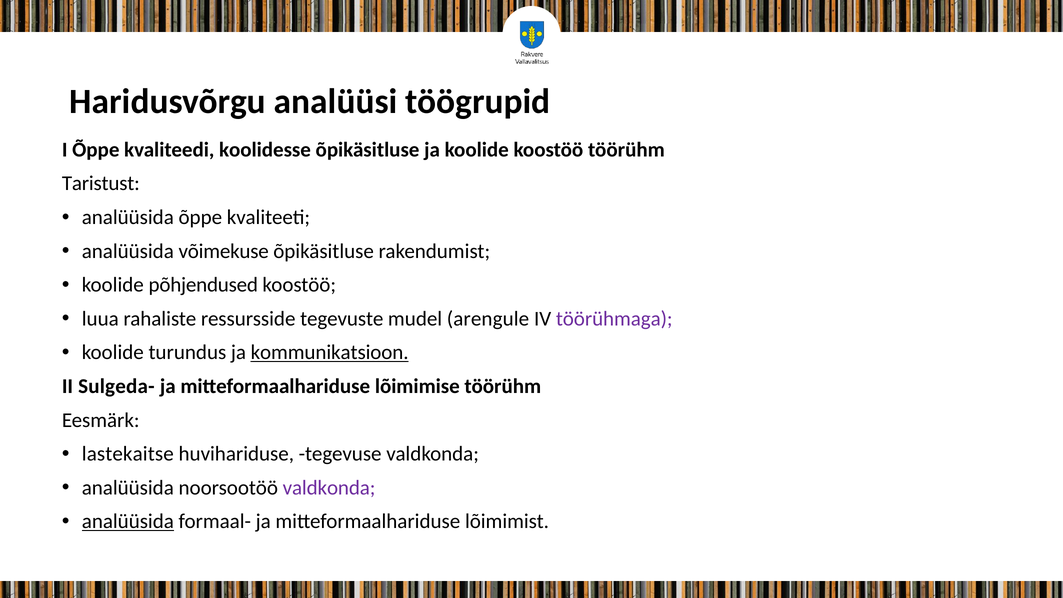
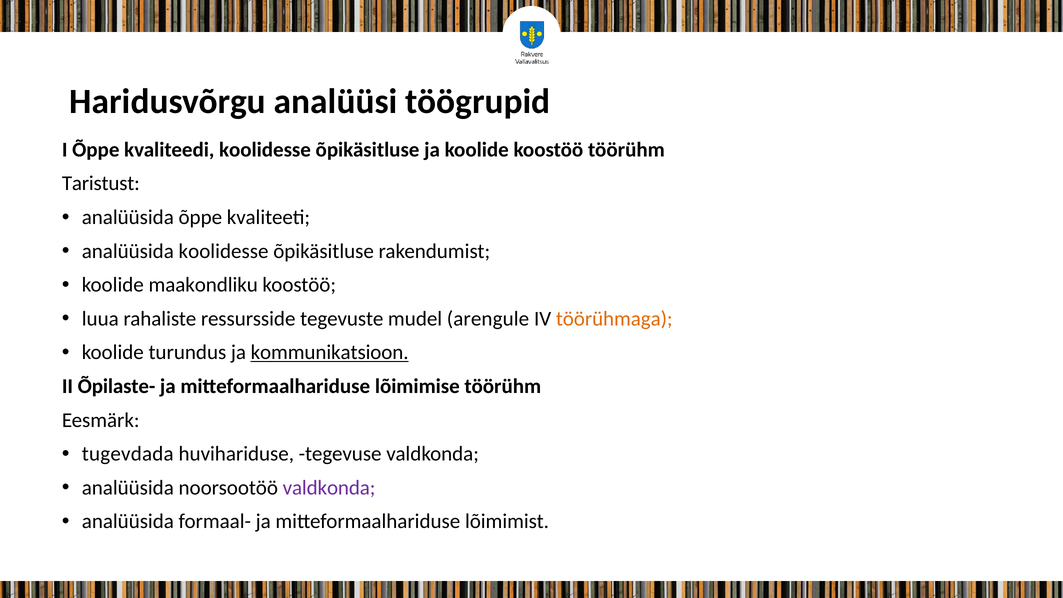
analüüsida võimekuse: võimekuse -> koolidesse
põhjendused: põhjendused -> maakondliku
töörühmaga colour: purple -> orange
Sulgeda-: Sulgeda- -> Õpilaste-
lastekaitse: lastekaitse -> tugevdada
analüüsida at (128, 521) underline: present -> none
